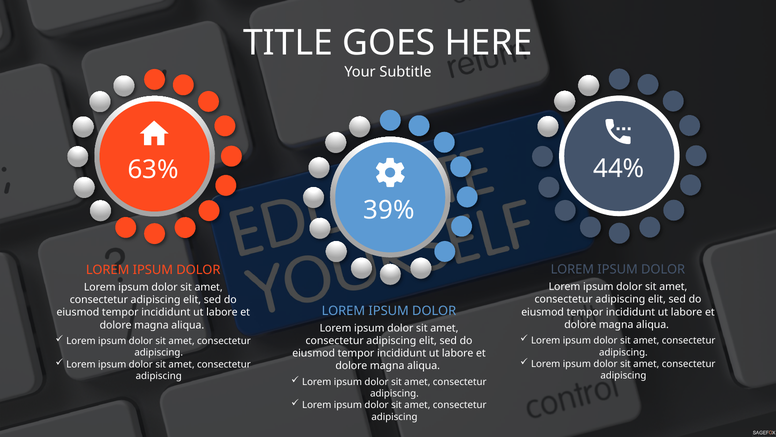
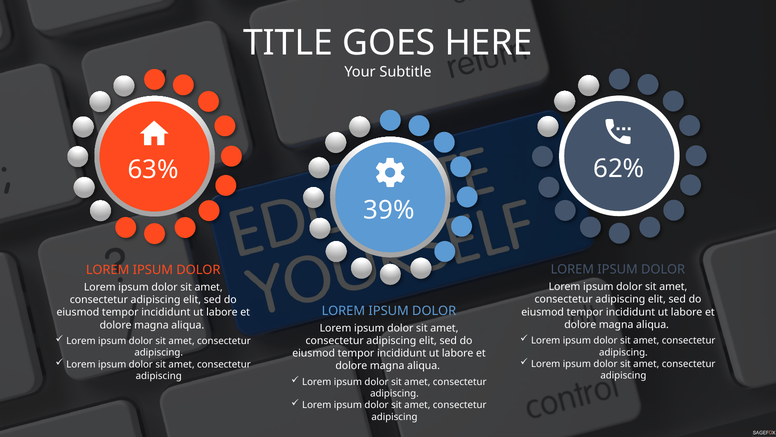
44%: 44% -> 62%
